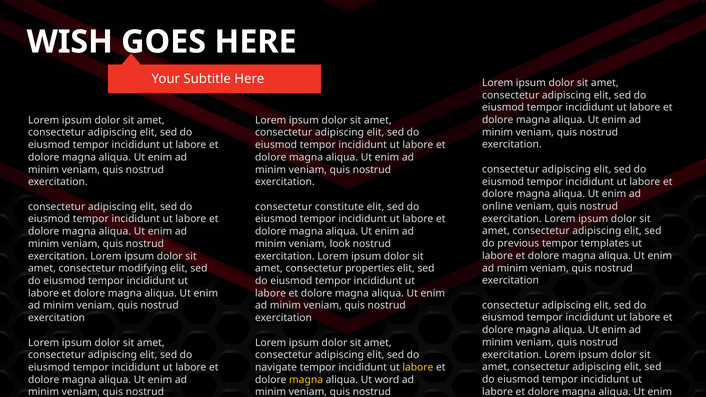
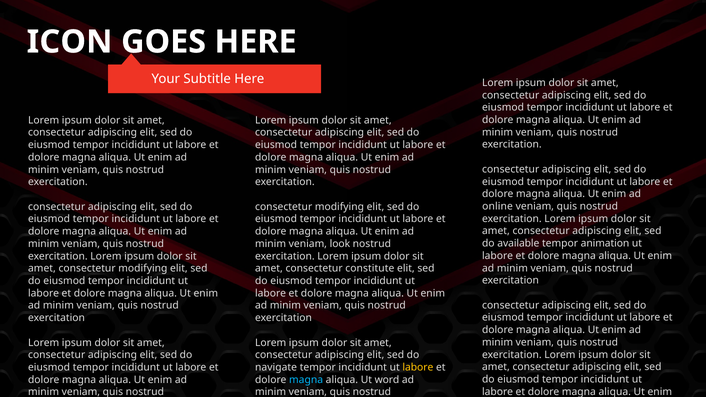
WISH: WISH -> ICON
constitute at (339, 207): constitute -> modifying
previous: previous -> available
templates: templates -> animation
properties: properties -> constitute
magna at (306, 380) colour: yellow -> light blue
